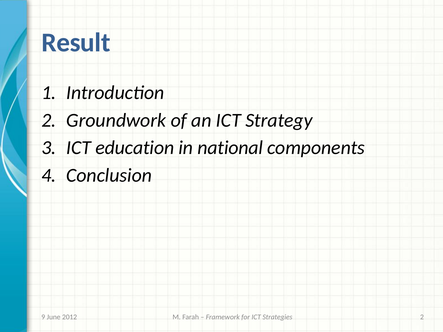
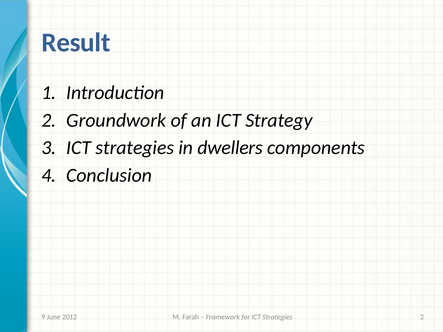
education at (135, 148): education -> strategies
national: national -> dwellers
